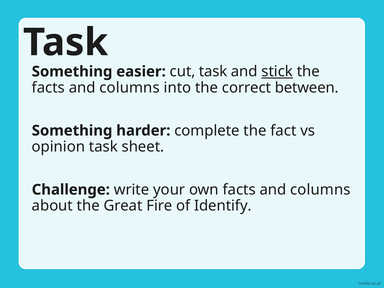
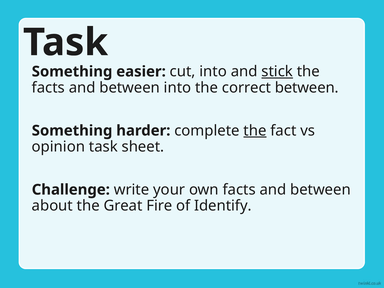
cut task: task -> into
columns at (130, 88): columns -> between
the at (255, 131) underline: none -> present
own facts and columns: columns -> between
